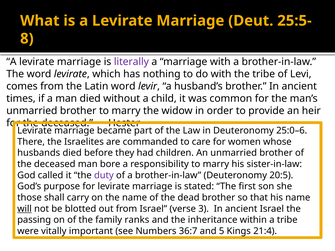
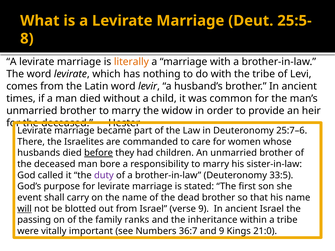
literally colour: purple -> orange
25:0–6: 25:0–6 -> 25:7–6
before underline: none -> present
20:5: 20:5 -> 33:5
those: those -> event
verse 3: 3 -> 9
and 5: 5 -> 9
21:4: 21:4 -> 21:0
